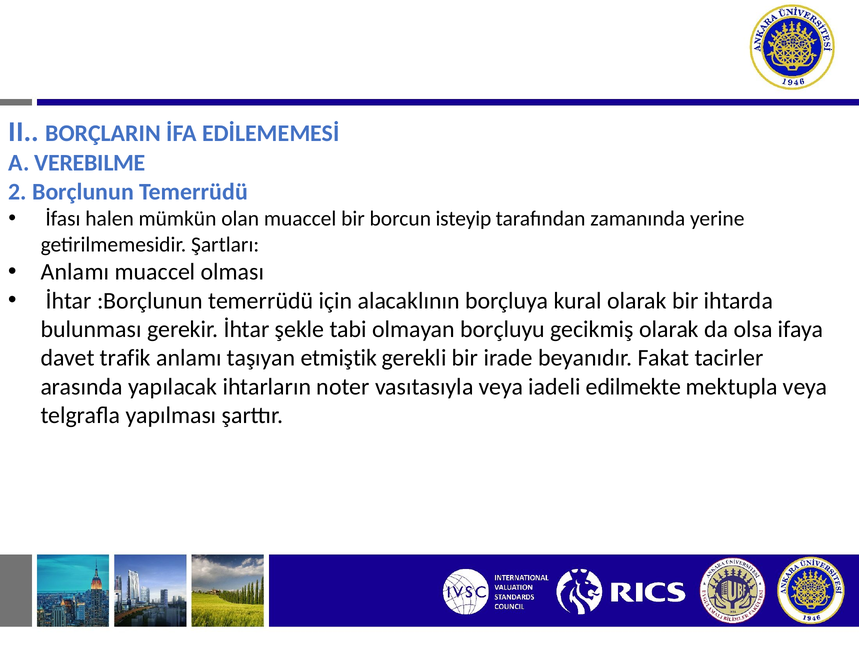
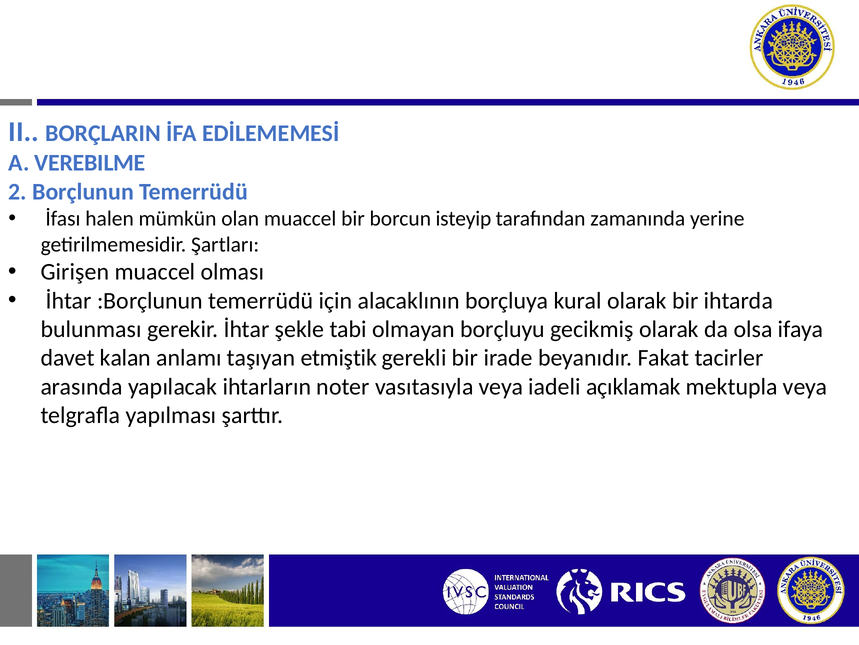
Anlamı at (75, 272): Anlamı -> Girişen
trafik: trafik -> kalan
edilmekte: edilmekte -> açıklamak
